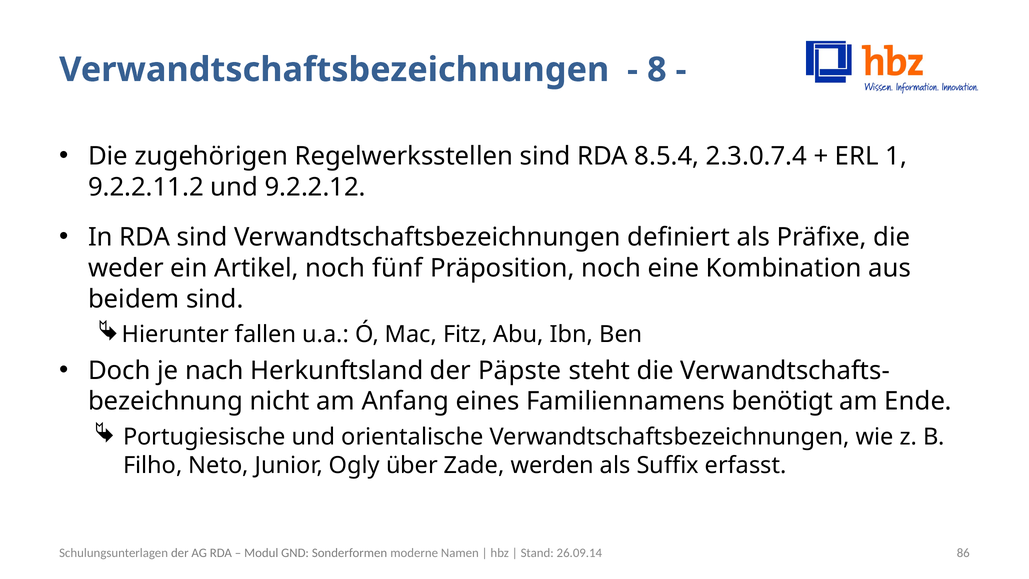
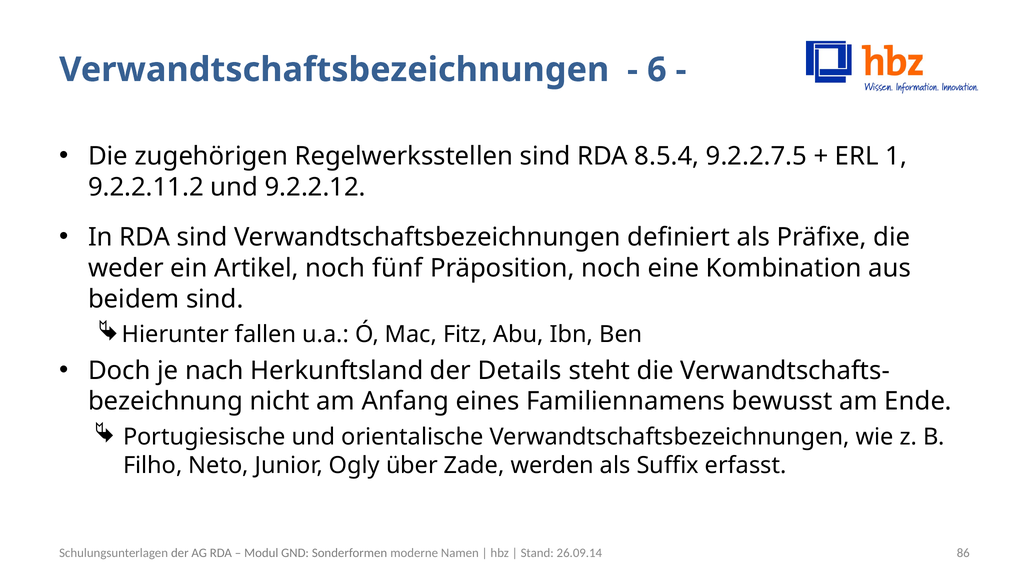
8: 8 -> 6
2.3.0.7.4: 2.3.0.7.4 -> 9.2.2.7.5
Päpste: Päpste -> Details
benötigt: benötigt -> bewusst
